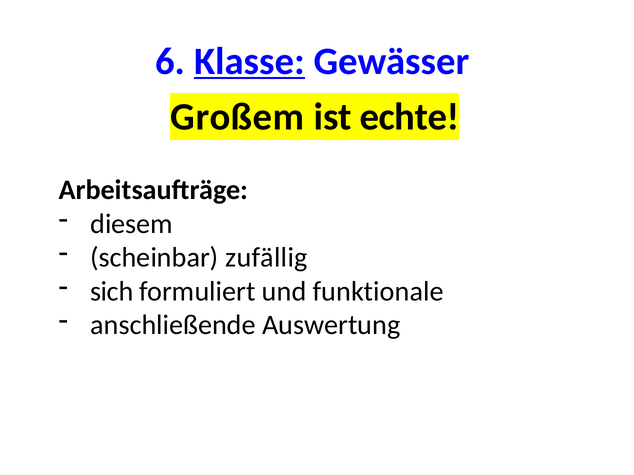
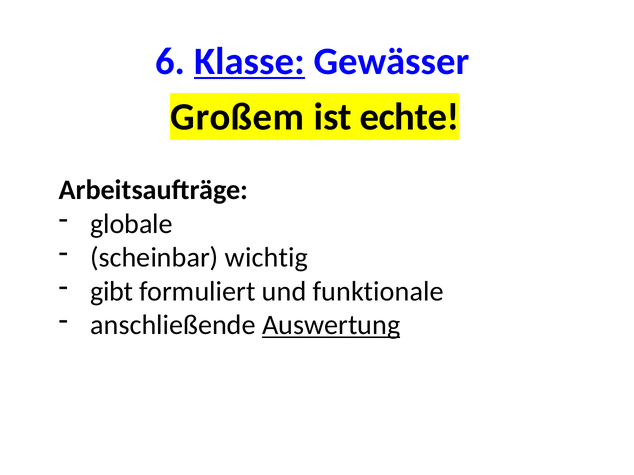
diesem: diesem -> globale
zufällig: zufällig -> wichtig
sich: sich -> gibt
Auswertung underline: none -> present
